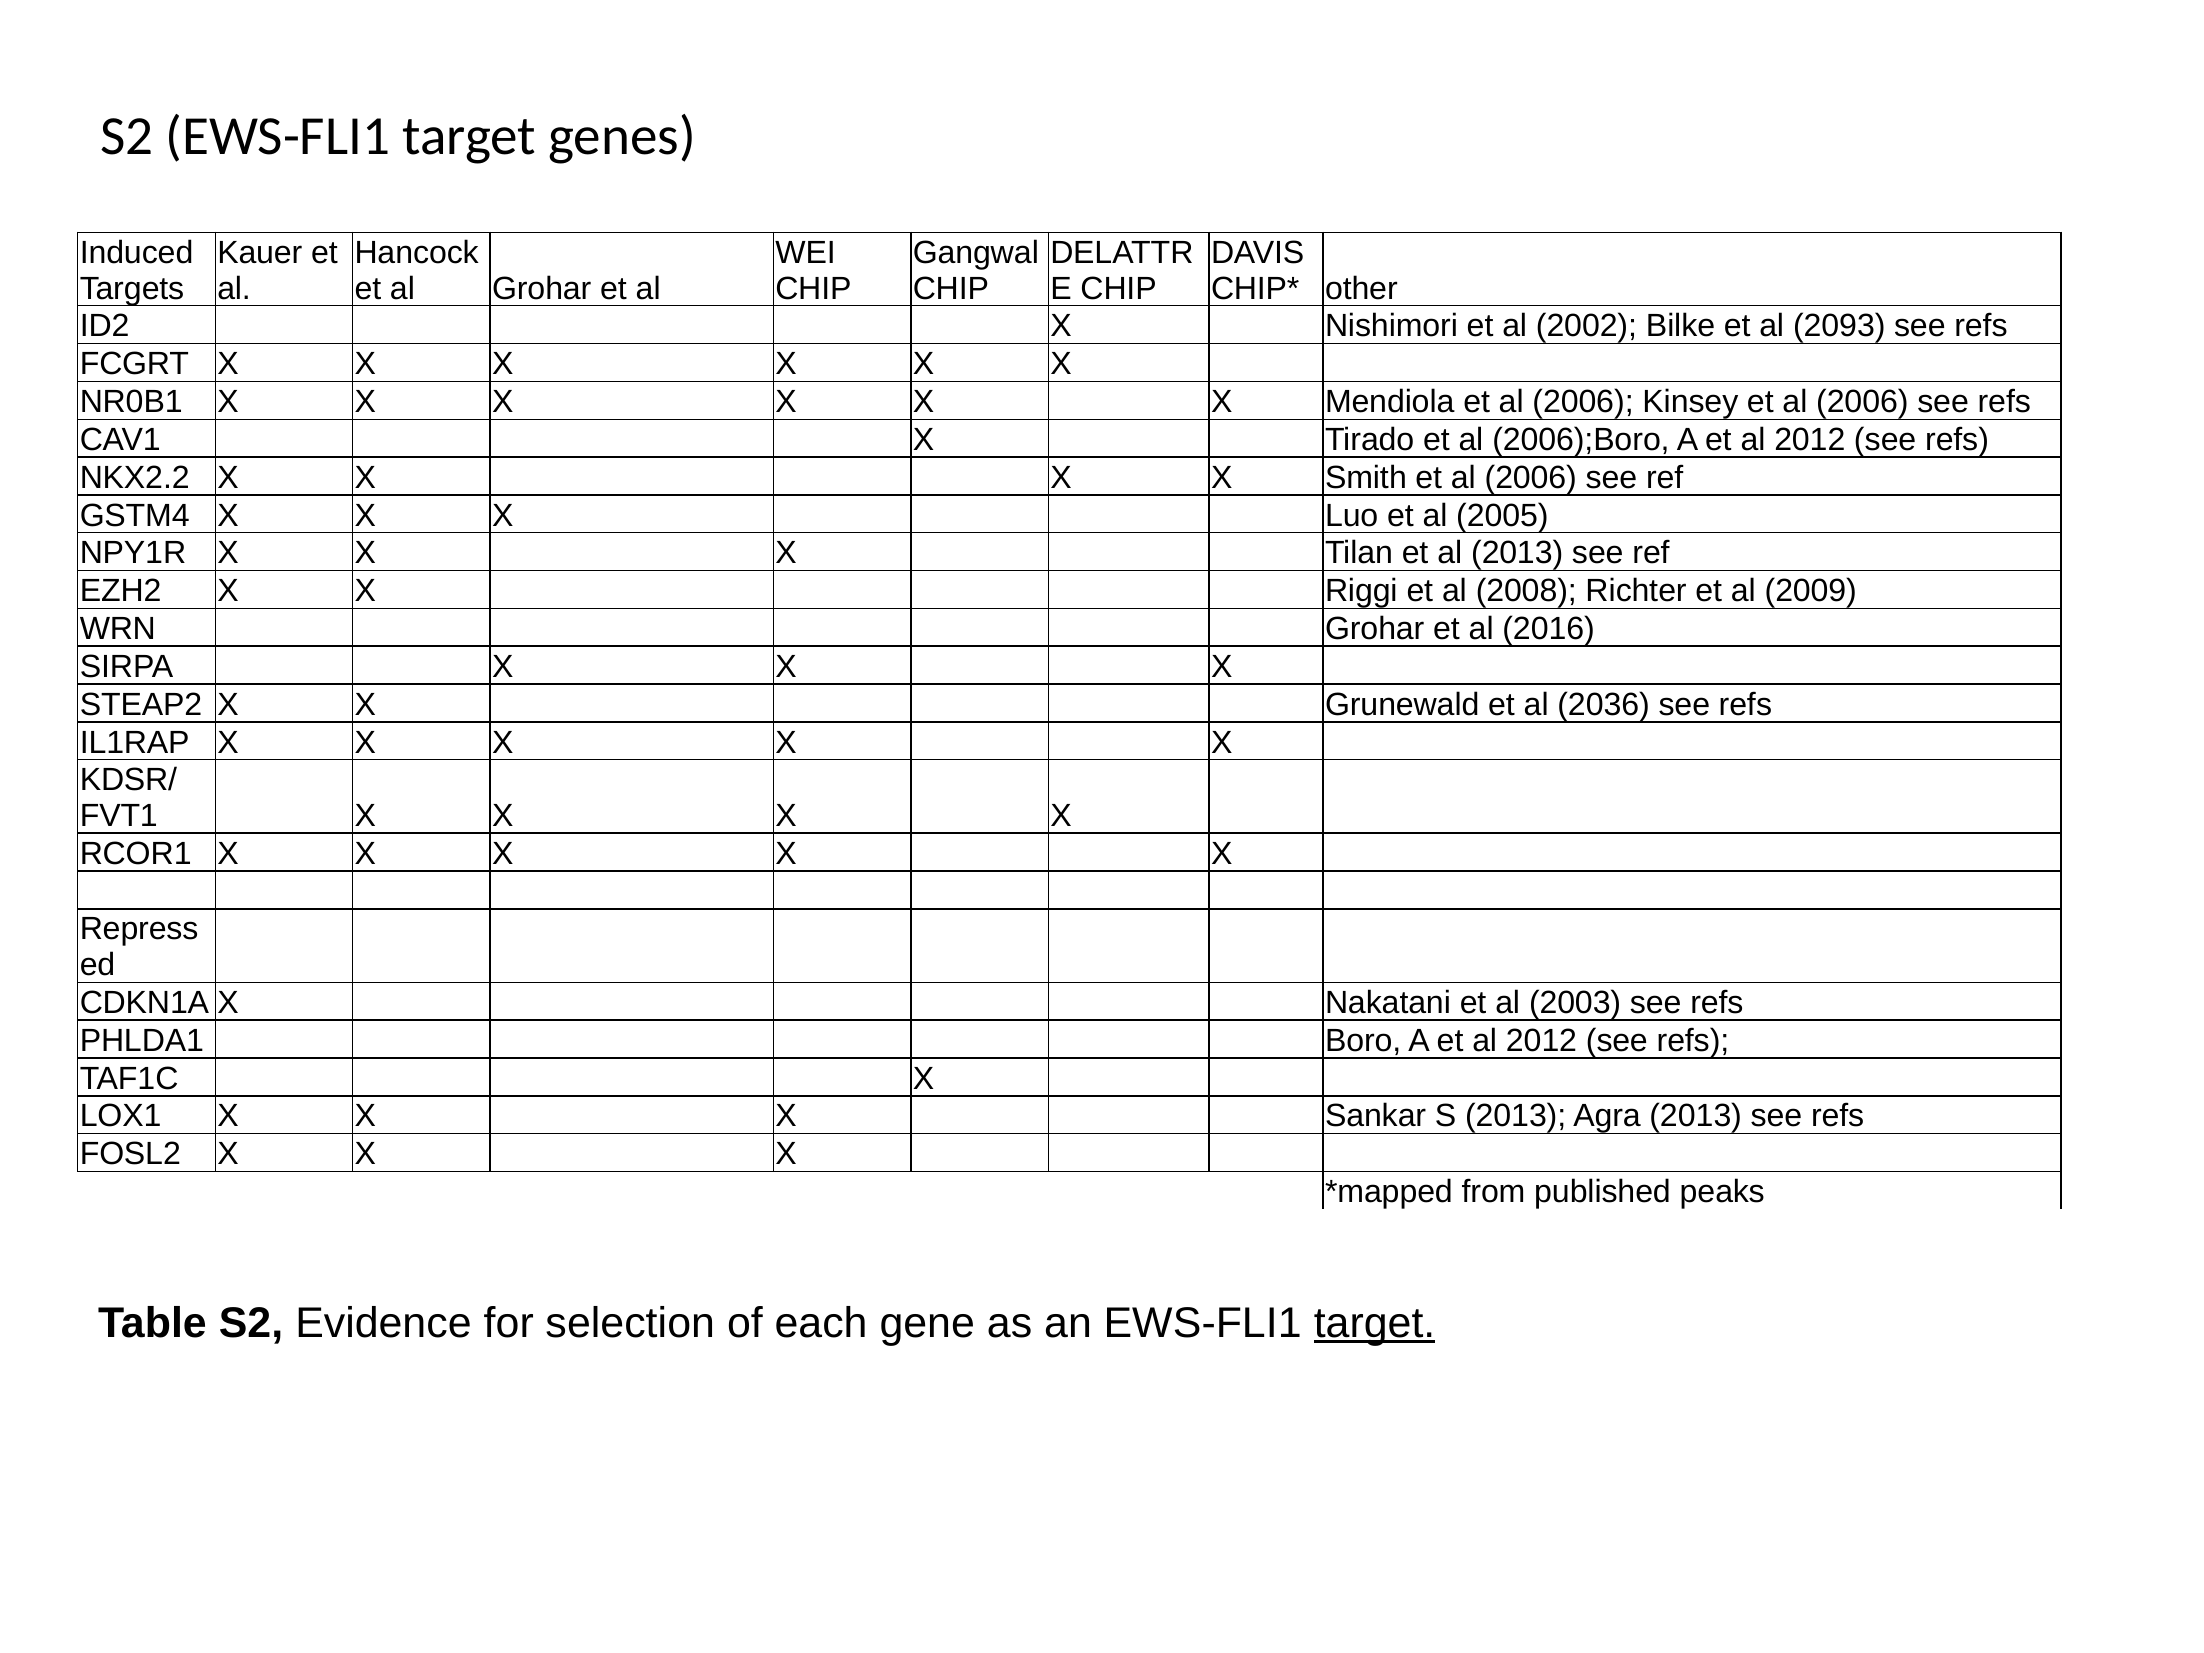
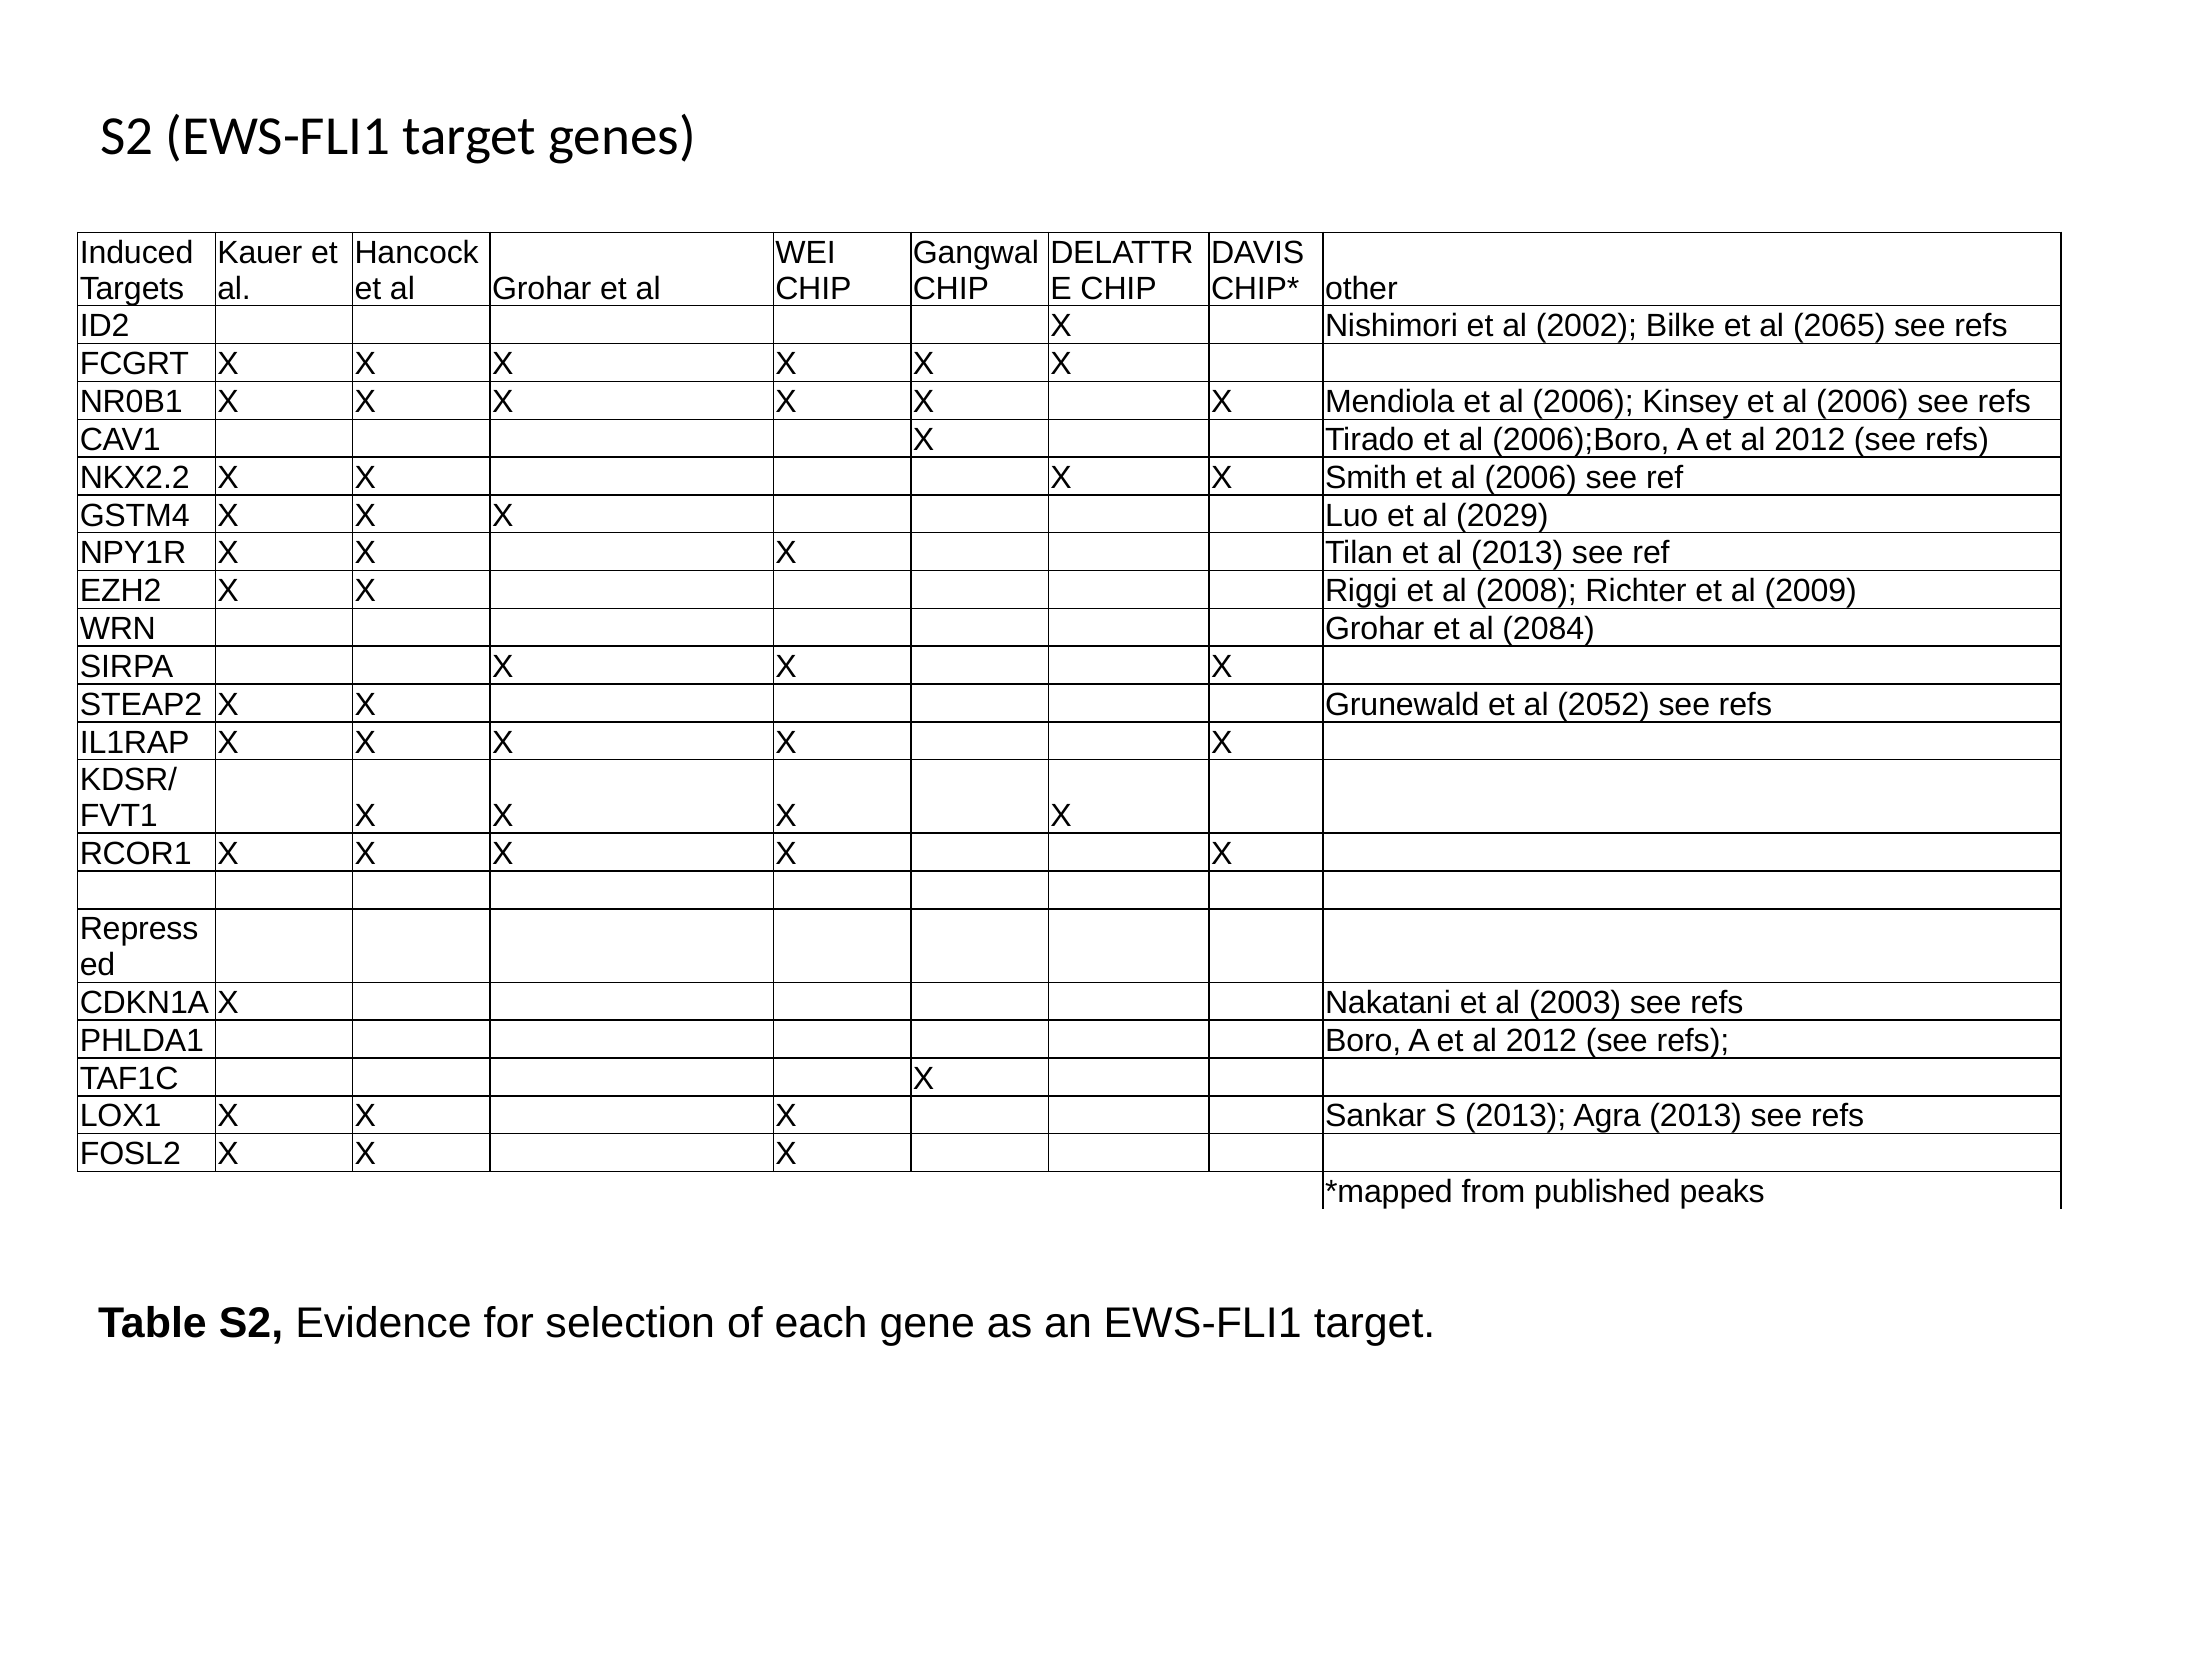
2093: 2093 -> 2065
2005: 2005 -> 2029
2016: 2016 -> 2084
2036: 2036 -> 2052
target at (1375, 1323) underline: present -> none
